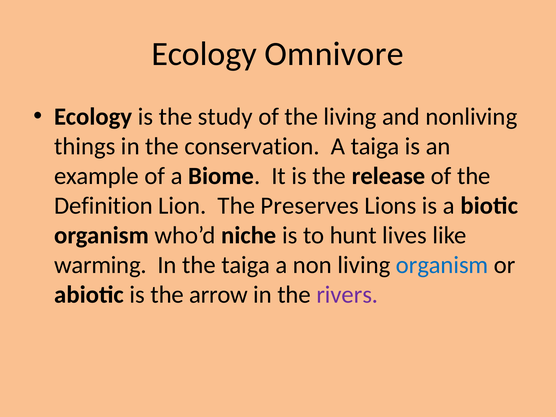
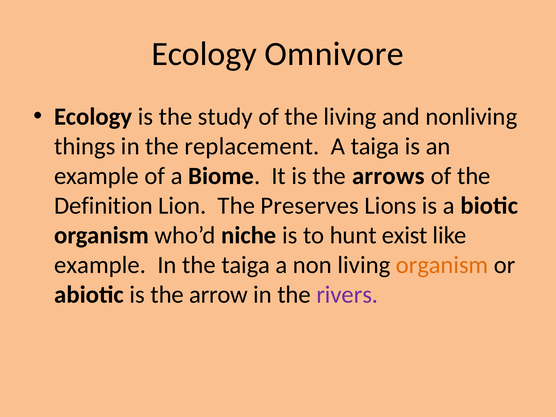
conservation: conservation -> replacement
release: release -> arrows
lives: lives -> exist
warming at (100, 265): warming -> example
organism at (442, 265) colour: blue -> orange
